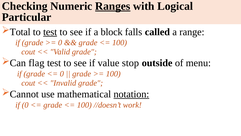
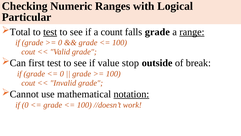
Ranges underline: present -> none
block: block -> count
falls called: called -> grade
range underline: none -> present
flag: flag -> first
menu: menu -> break
